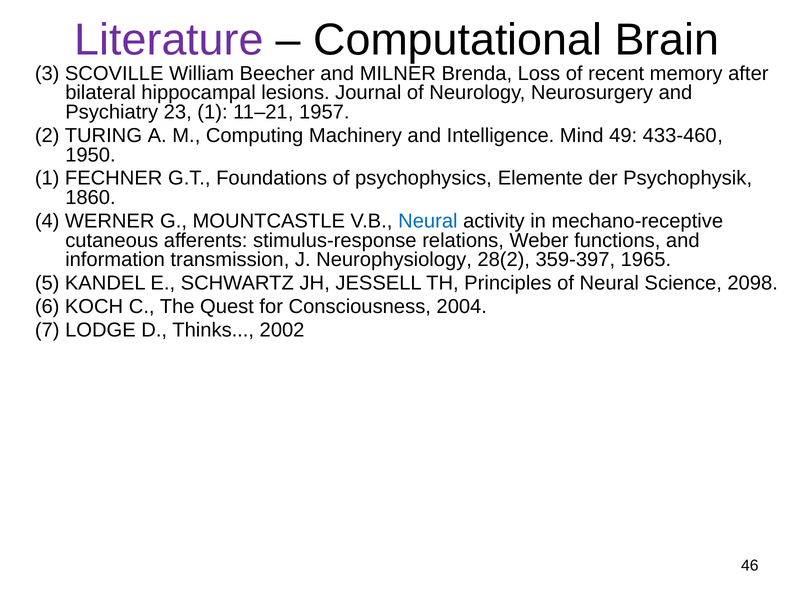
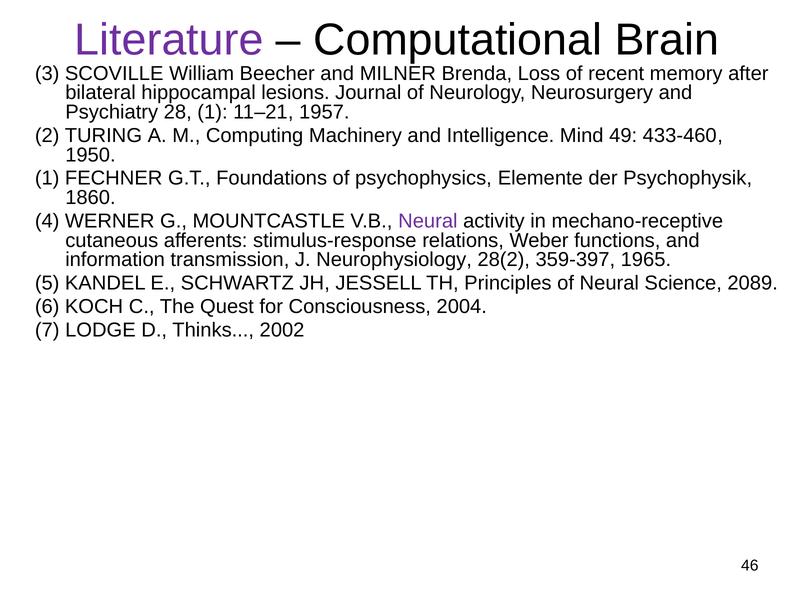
23: 23 -> 28
Neural at (428, 221) colour: blue -> purple
2098: 2098 -> 2089
